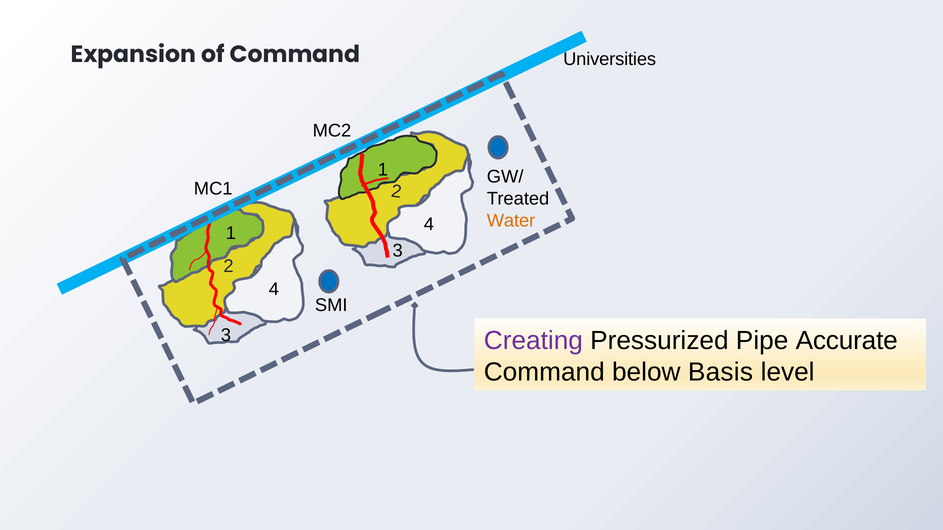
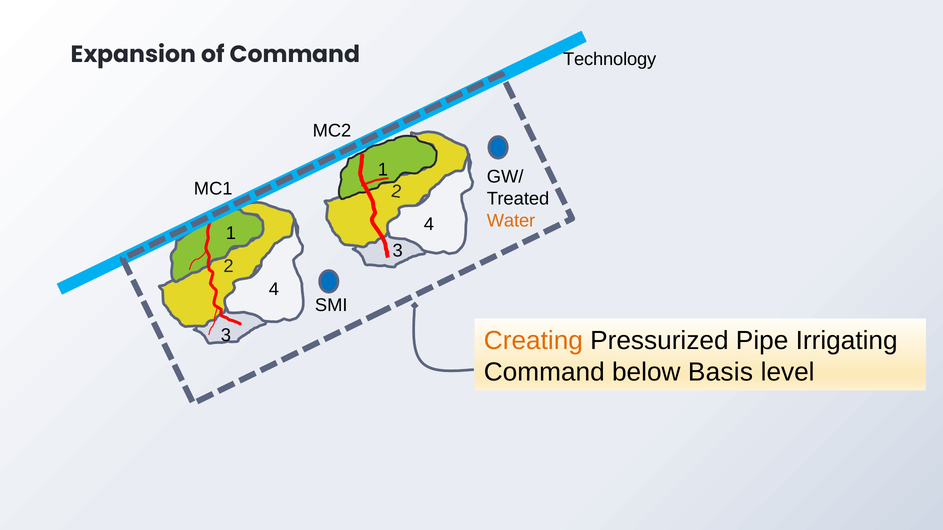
Universities: Universities -> Technology
Creating colour: purple -> orange
Accurate: Accurate -> Irrigating
